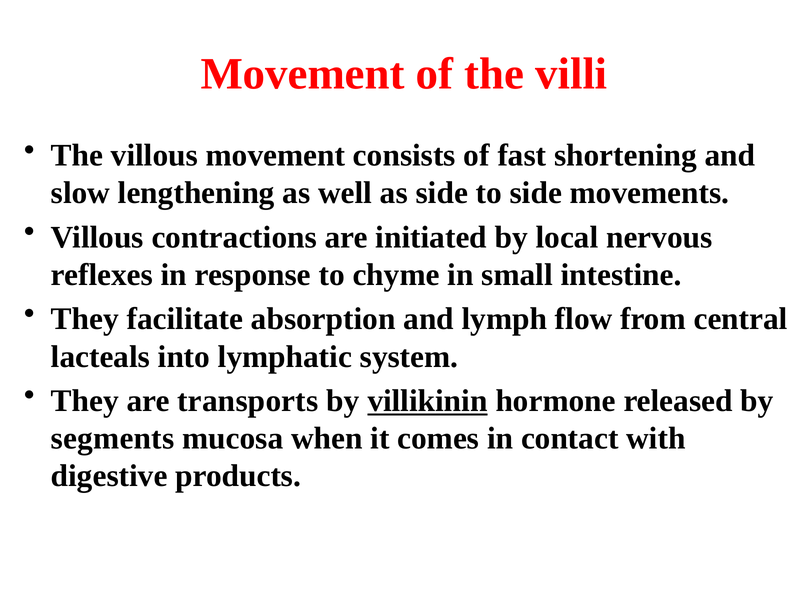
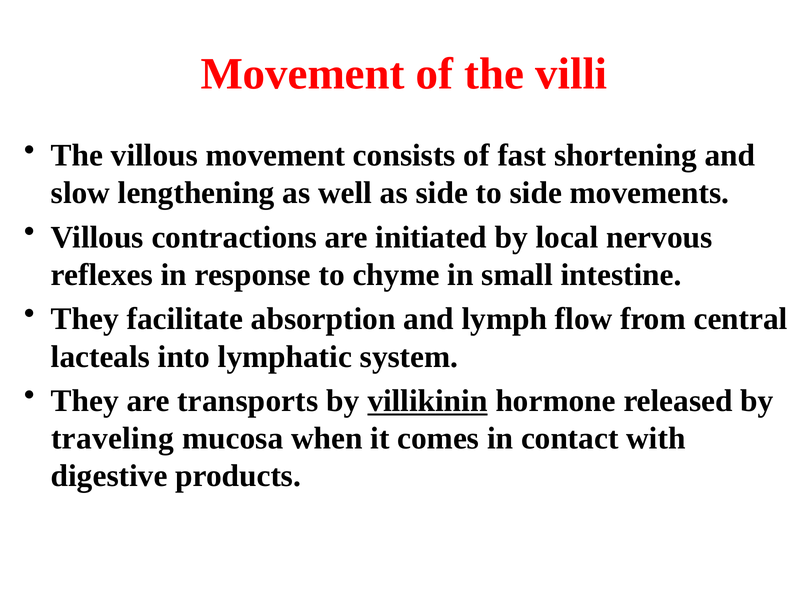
segments: segments -> traveling
